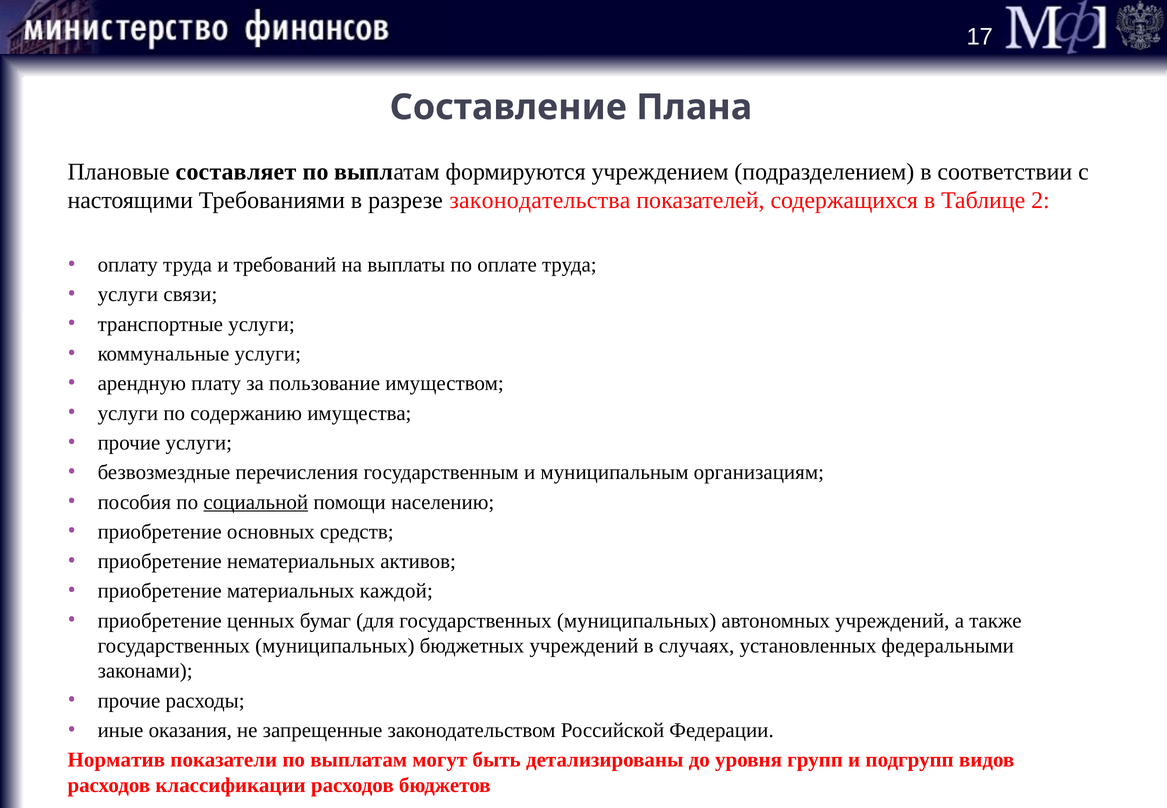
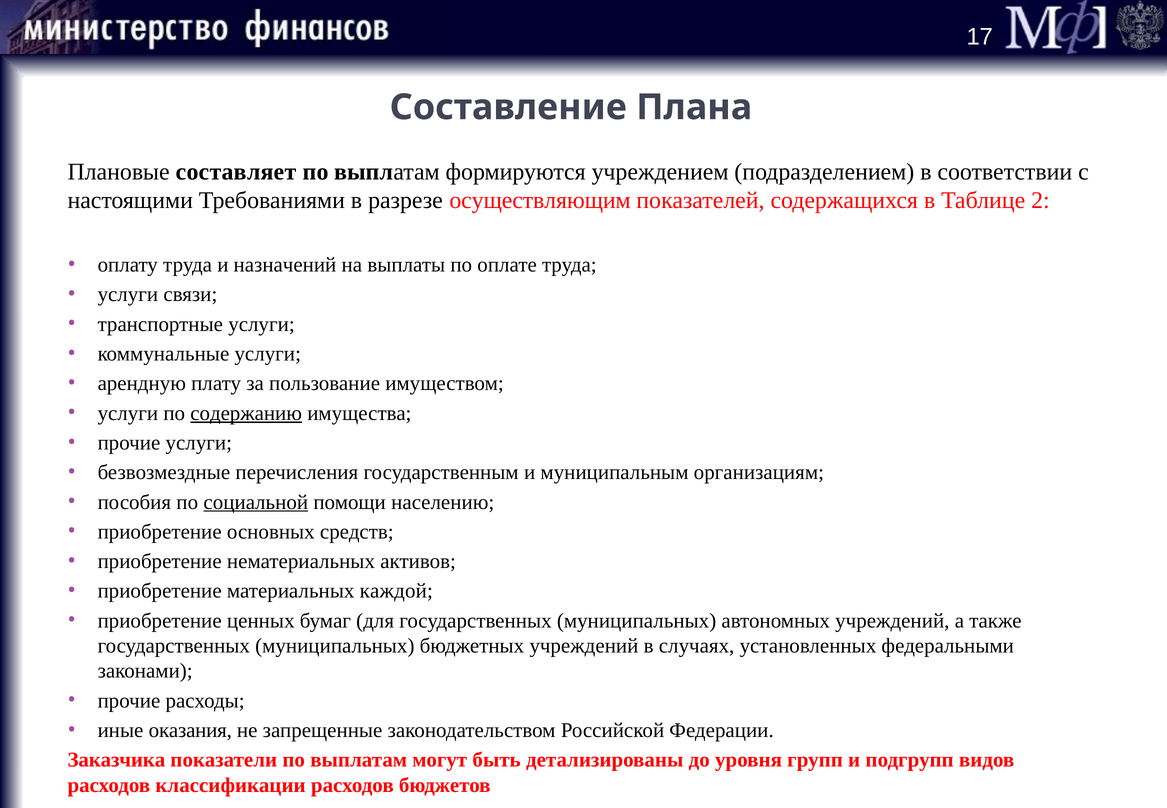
законодательства: законодательства -> осуществляющим
требований: требований -> назначений
содержанию underline: none -> present
Норматив: Норматив -> Заказчика
